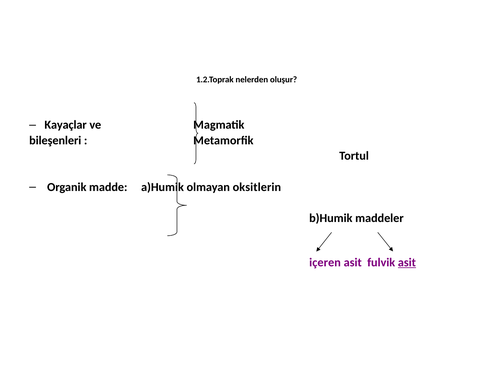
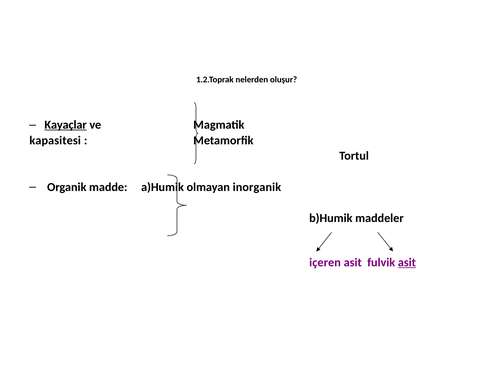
Kayaçlar underline: none -> present
bileşenleri: bileşenleri -> kapasitesi
oksitlerin: oksitlerin -> inorganik
